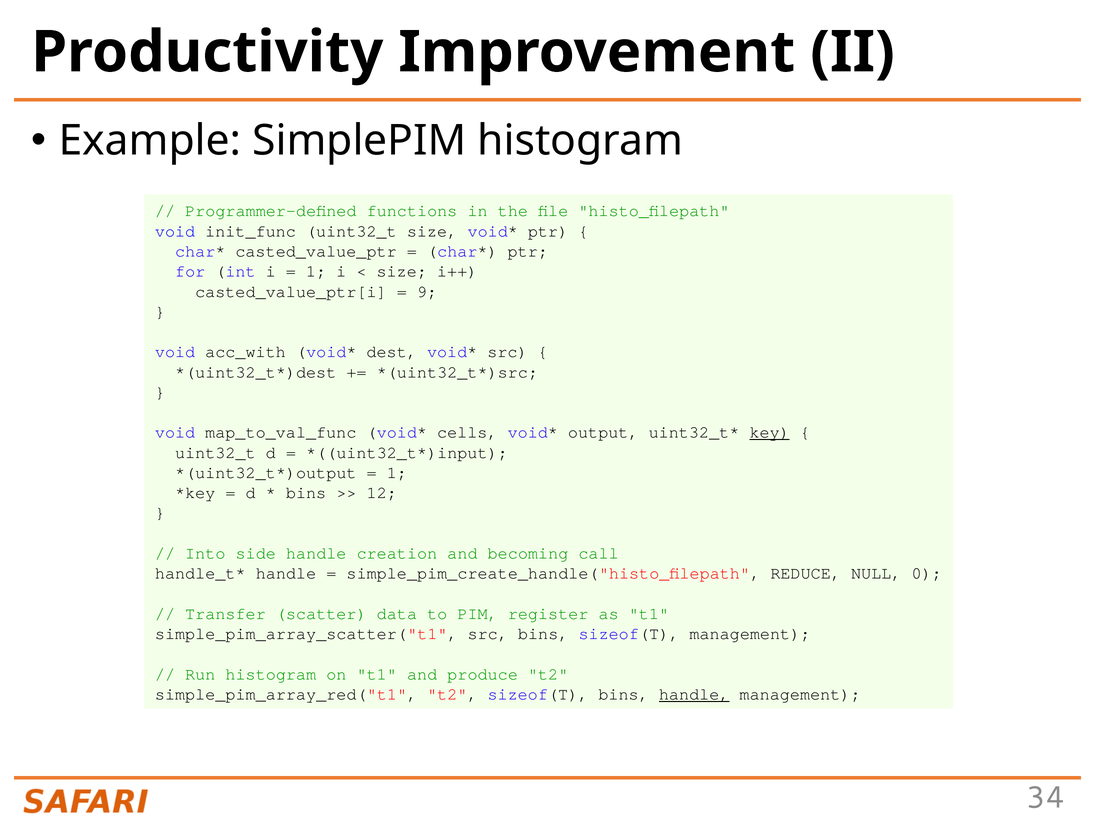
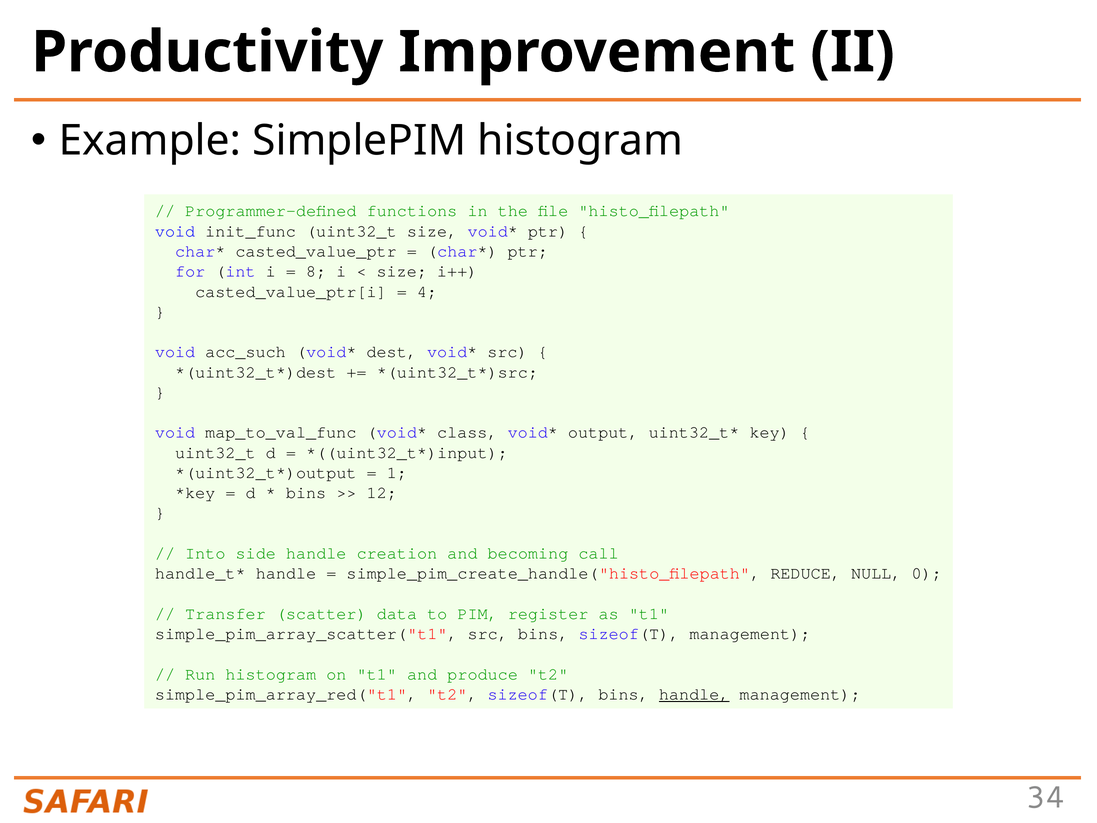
1 at (316, 271): 1 -> 8
9: 9 -> 4
acc_with: acc_with -> acc_such
cells: cells -> class
key underline: present -> none
